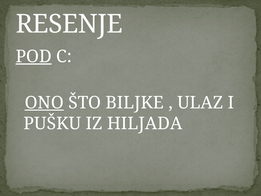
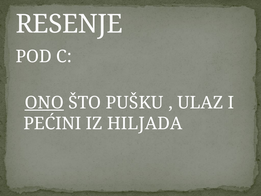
POD underline: present -> none
BILJKE: BILJKE -> PUŠKU
PUŠKU: PUŠKU -> PEĆINI
